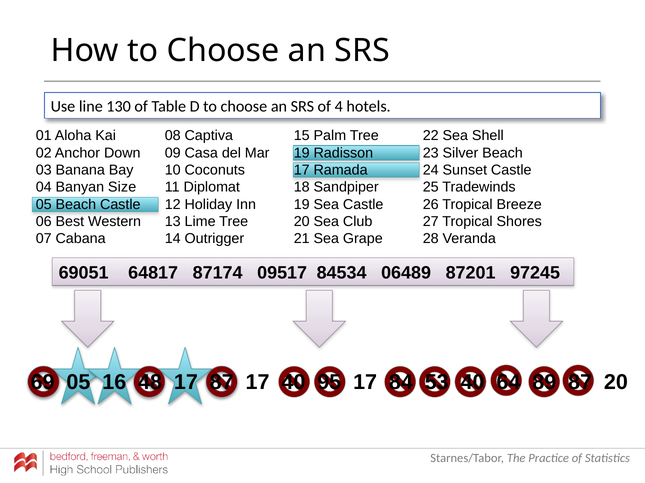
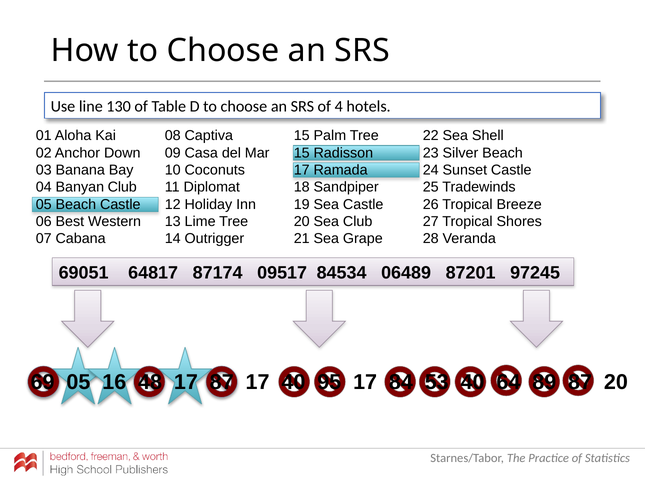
Mar 19: 19 -> 15
Banyan Size: Size -> Club
